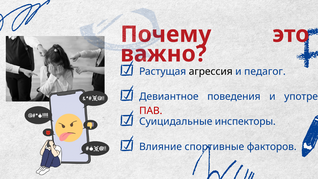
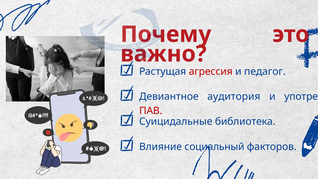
агрессия colour: black -> red
поведения: поведения -> аудитория
инспекторы: инспекторы -> библиотека
спортивные: спортивные -> социальный
